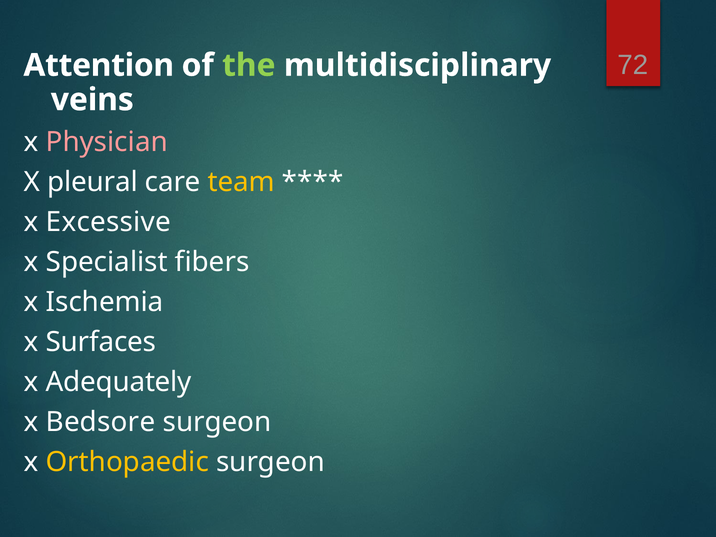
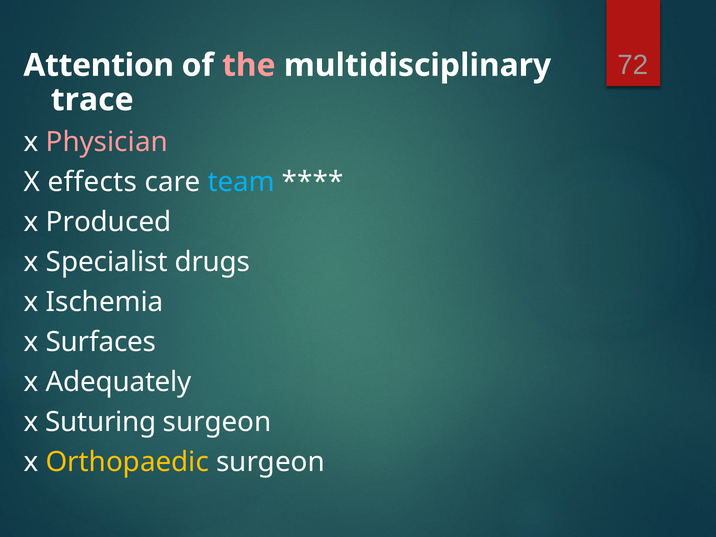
the colour: light green -> pink
veins: veins -> trace
pleural: pleural -> effects
team colour: yellow -> light blue
Excessive: Excessive -> Produced
fibers: fibers -> drugs
Bedsore: Bedsore -> Suturing
